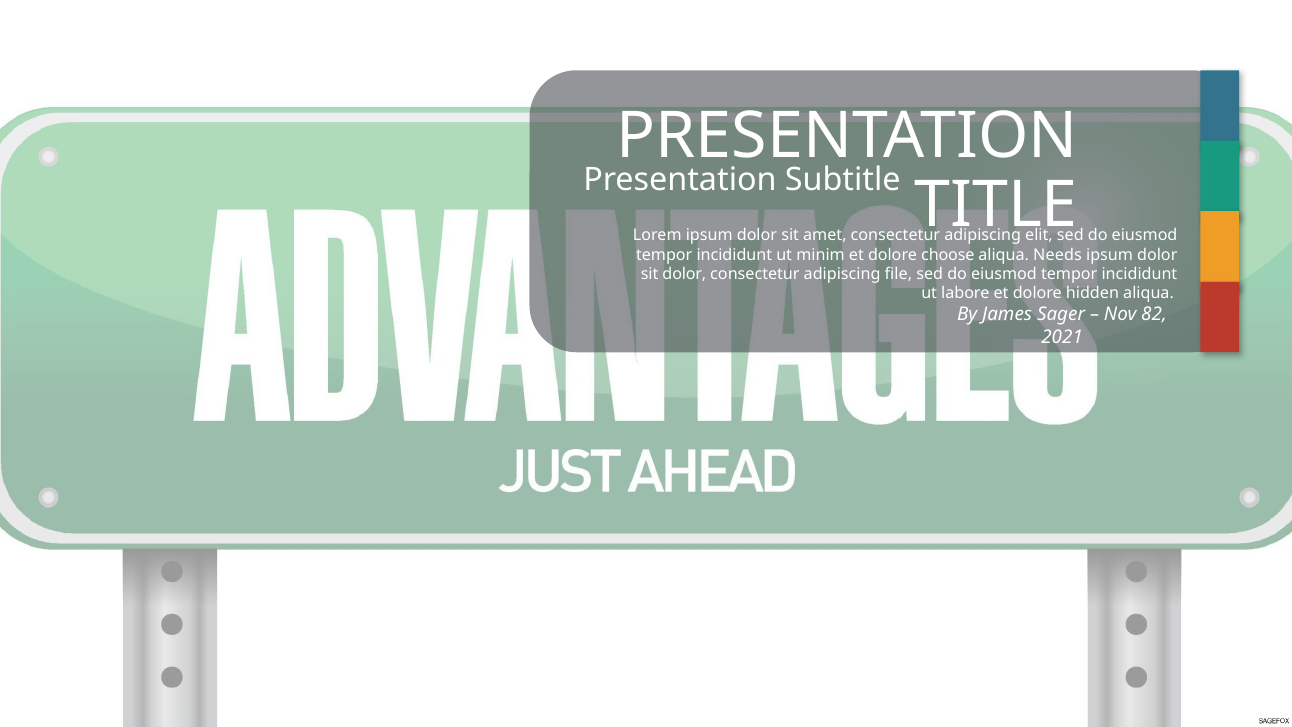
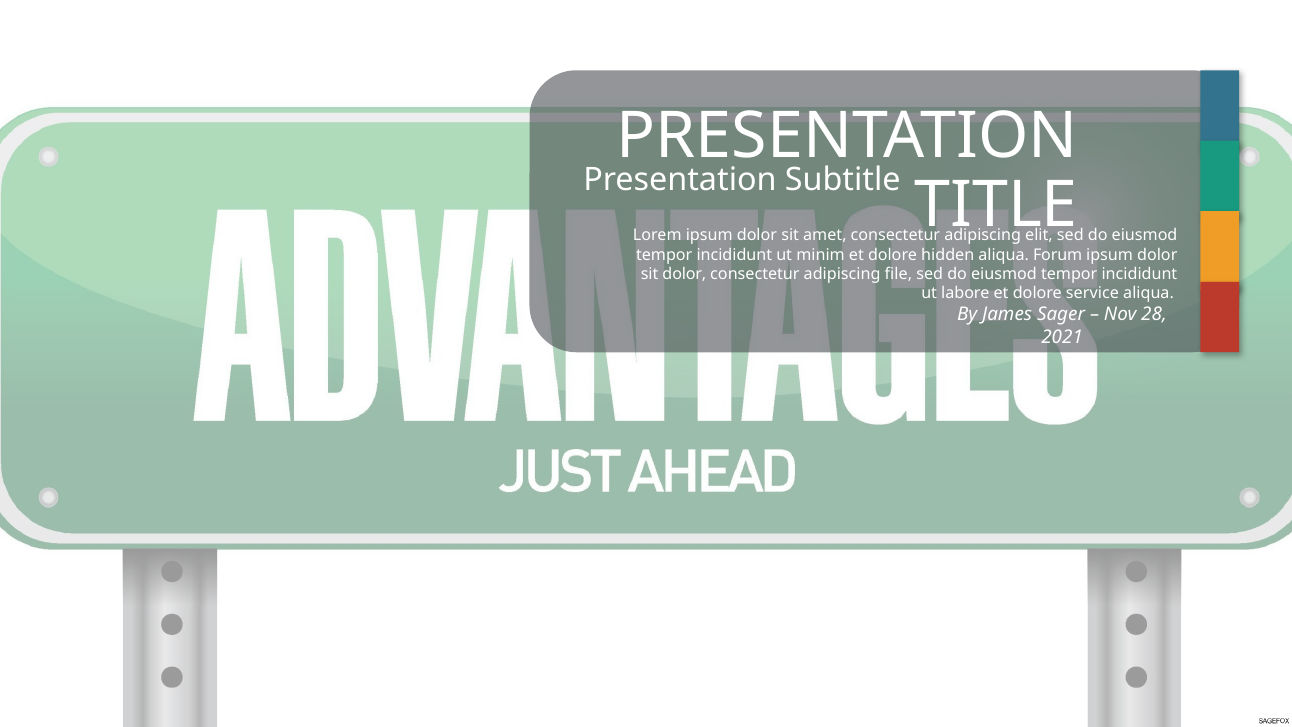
choose: choose -> hidden
Needs: Needs -> Forum
hidden: hidden -> service
82: 82 -> 28
